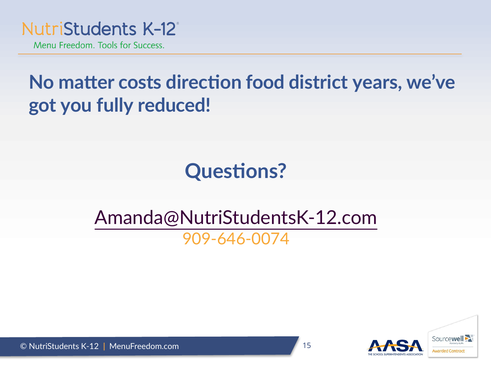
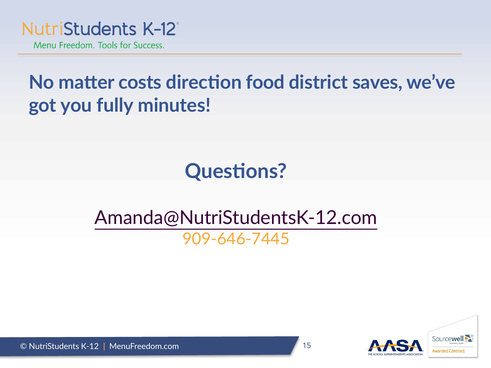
years: years -> saves
reduced: reduced -> minutes
909-646-0074: 909-646-0074 -> 909-646-7445
